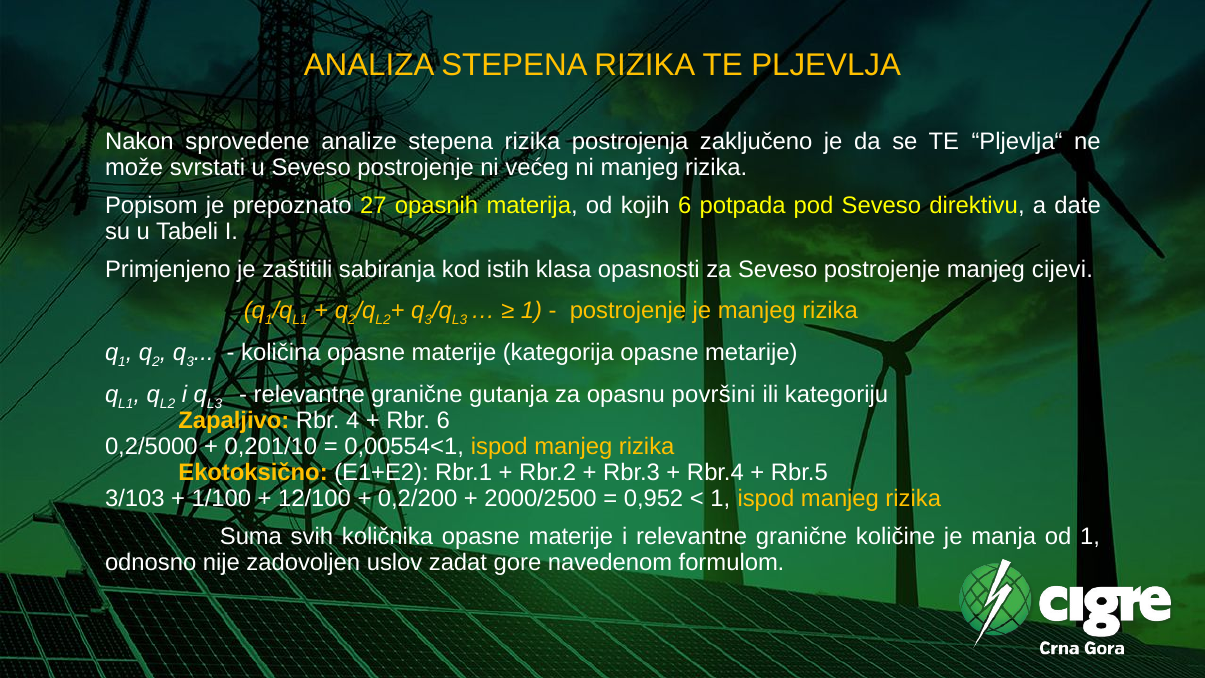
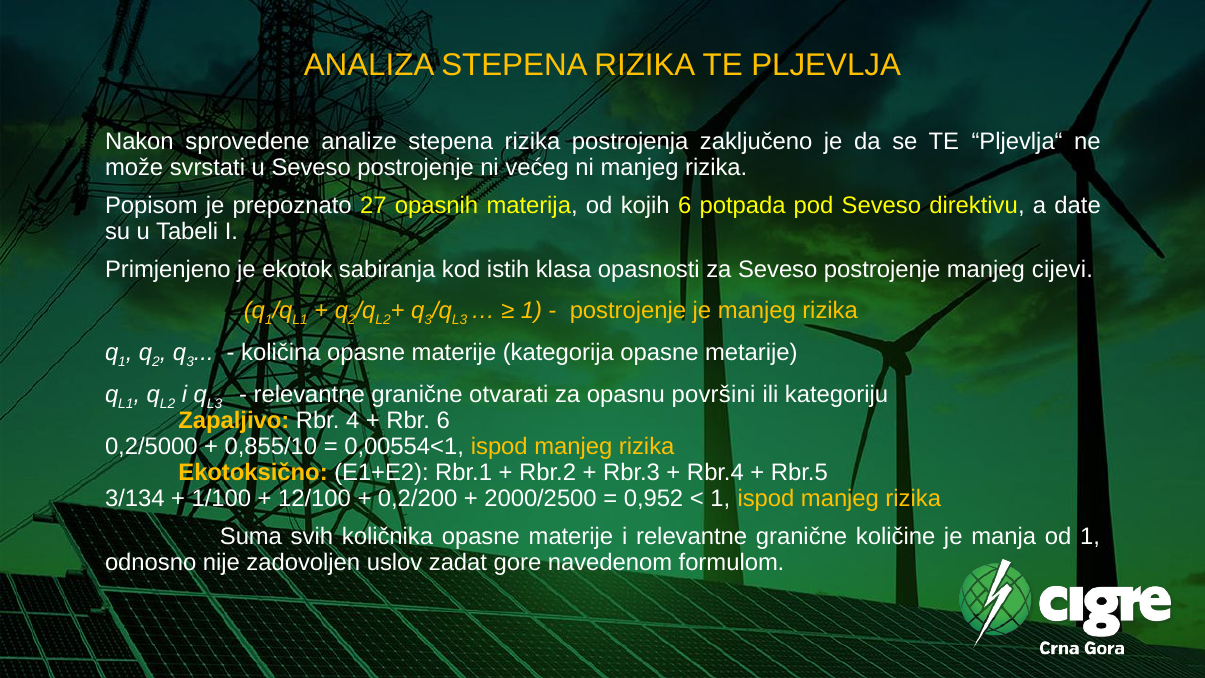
zaštitili: zaštitili -> ekotok
gutanja: gutanja -> otvarati
0,201/10: 0,201/10 -> 0,855/10
3/103: 3/103 -> 3/134
